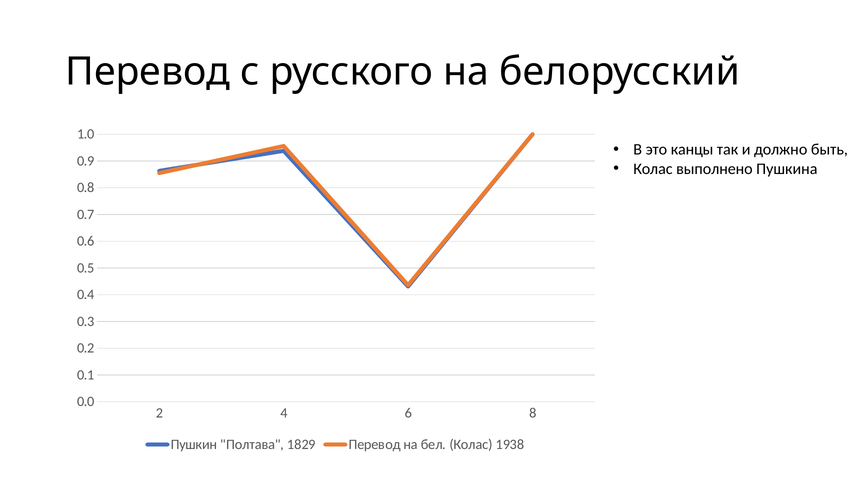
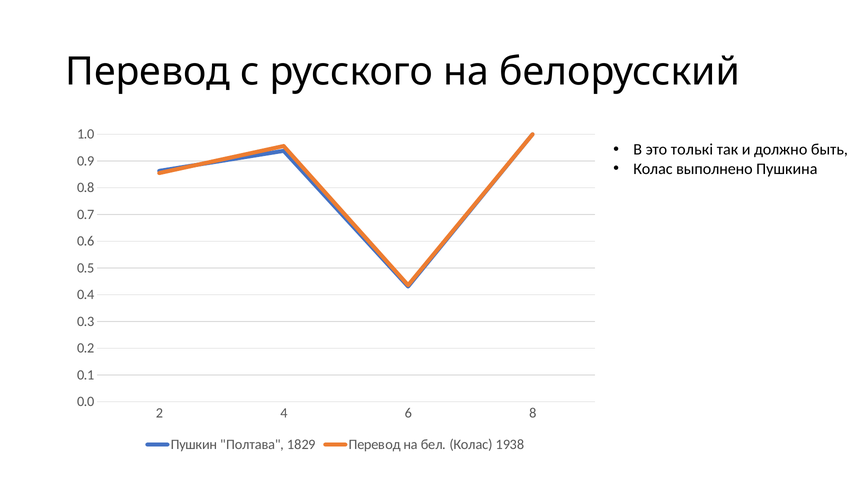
канцы: канцы -> толькі
